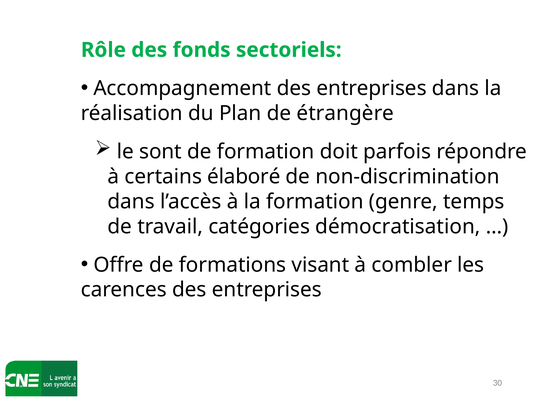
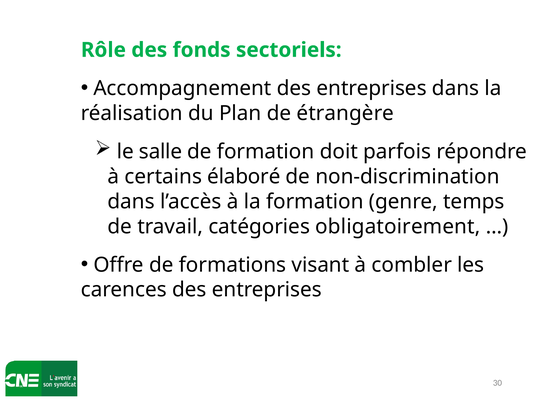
sont: sont -> salle
démocratisation: démocratisation -> obligatoirement
